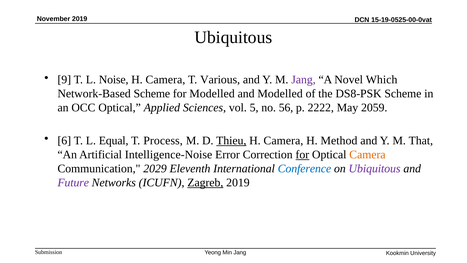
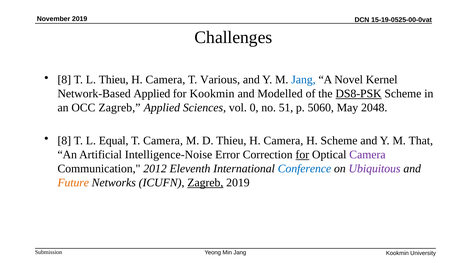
Ubiquitous at (233, 37): Ubiquitous -> Challenges
9 at (64, 80): 9 -> 8
L Noise: Noise -> Thieu
Jang at (303, 80) colour: purple -> blue
Which: Which -> Kernel
Network-Based Scheme: Scheme -> Applied
for Modelled: Modelled -> Kookmin
DS8-PSK underline: none -> present
OCC Optical: Optical -> Zagreb
5: 5 -> 0
56: 56 -> 51
2222: 2222 -> 5060
2059: 2059 -> 2048
6 at (64, 140): 6 -> 8
T Process: Process -> Camera
Thieu at (231, 140) underline: present -> none
H Method: Method -> Scheme
Camera at (367, 154) colour: orange -> purple
2029: 2029 -> 2012
Future colour: purple -> orange
